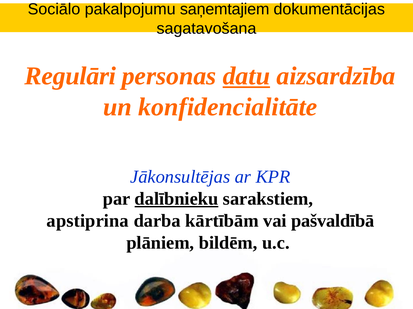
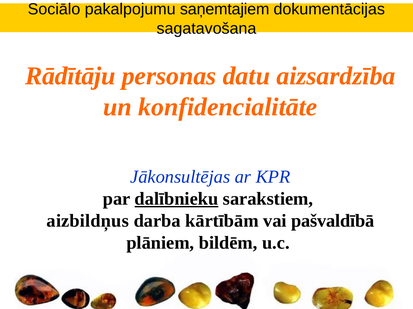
Regulāri: Regulāri -> Rādītāju
datu underline: present -> none
apstiprina: apstiprina -> aizbildņus
